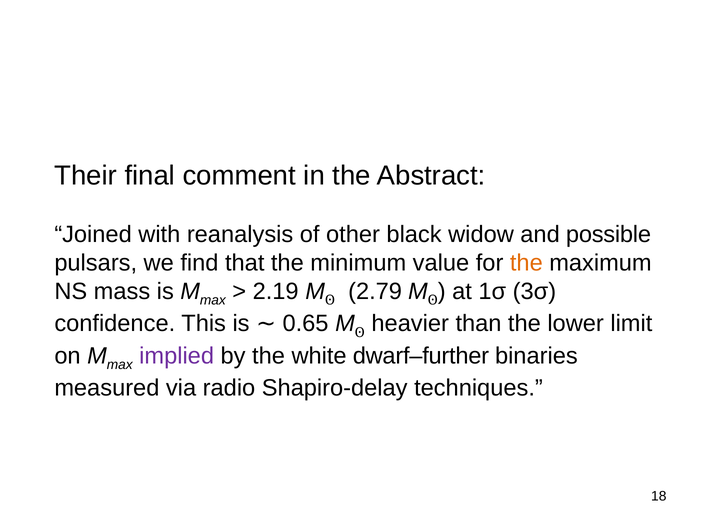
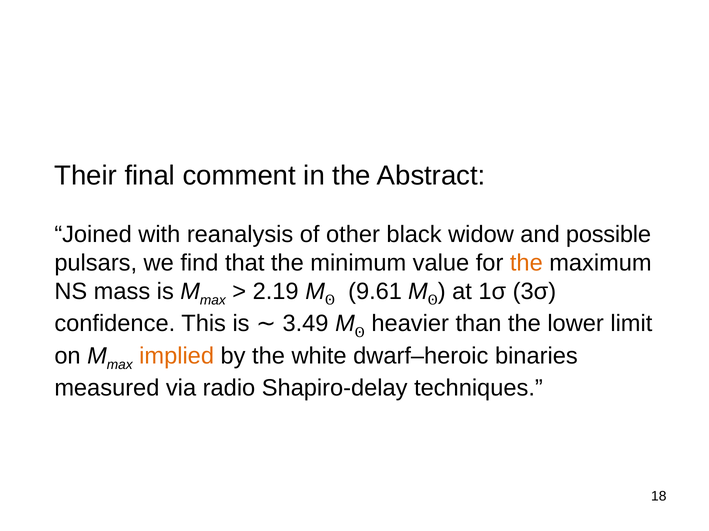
2.79: 2.79 -> 9.61
0.65: 0.65 -> 3.49
implied colour: purple -> orange
dwarf–further: dwarf–further -> dwarf–heroic
